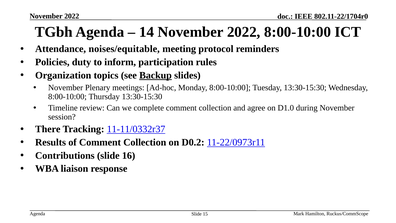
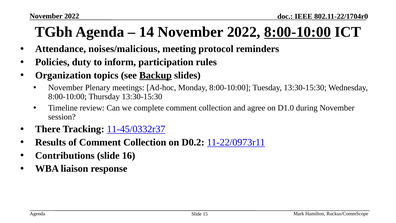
8:00-10:00 at (298, 32) underline: none -> present
noises/equitable: noises/equitable -> noises/malicious
11-11/0332r37: 11-11/0332r37 -> 11-45/0332r37
